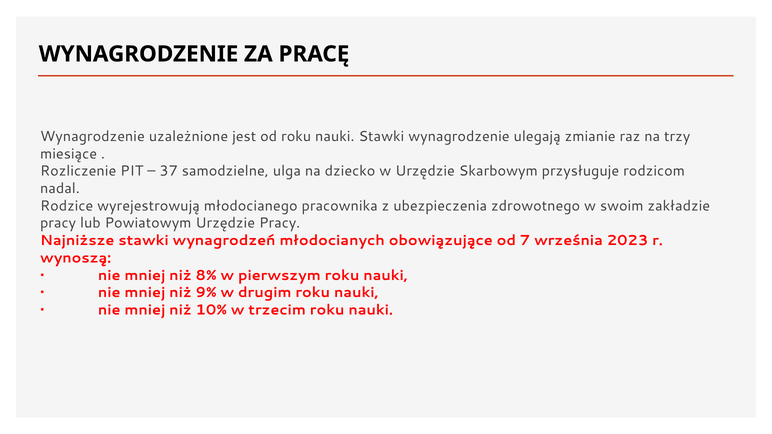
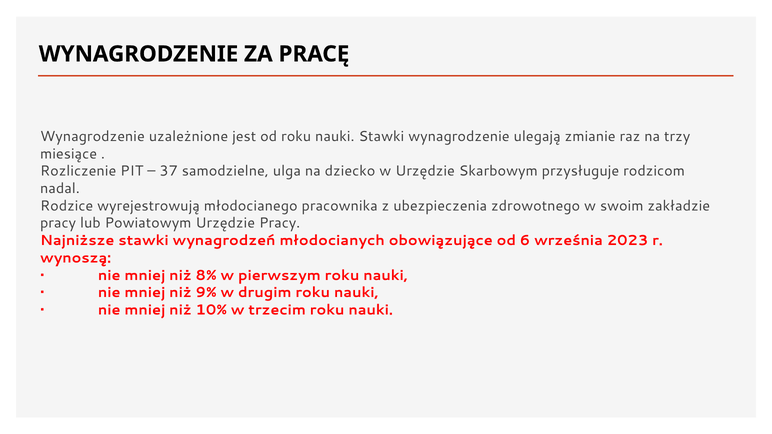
7: 7 -> 6
